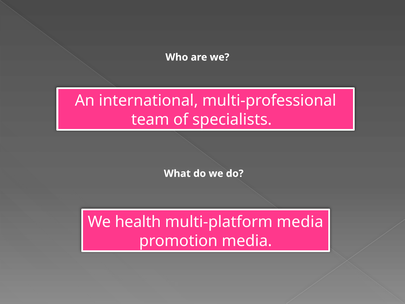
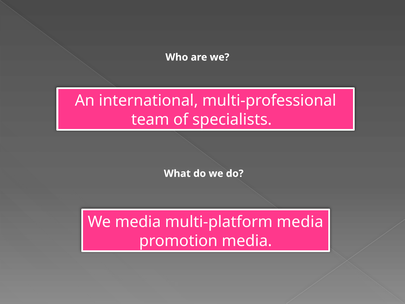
We health: health -> media
